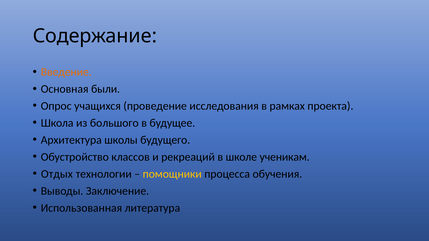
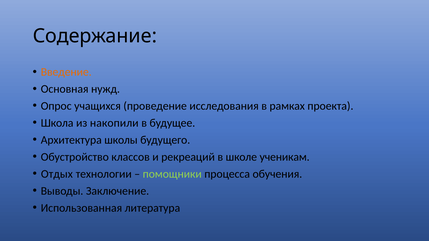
были: были -> нужд
большого: большого -> накопили
помощники colour: yellow -> light green
